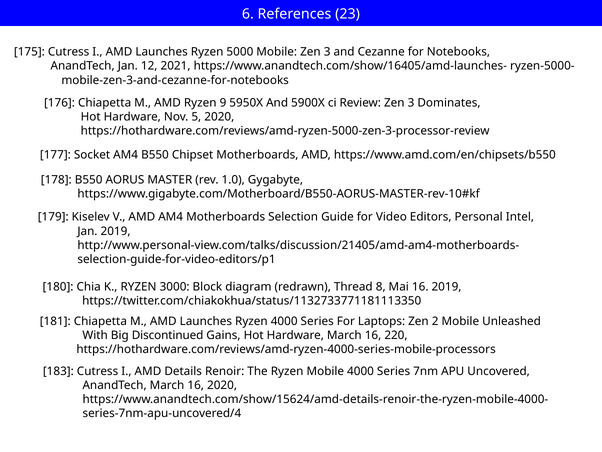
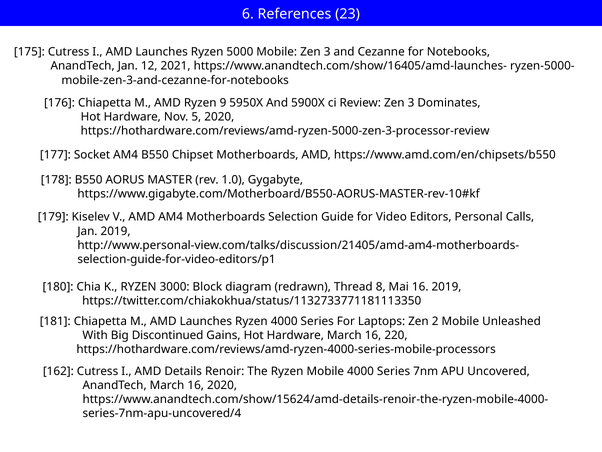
Intel: Intel -> Calls
183: 183 -> 162
